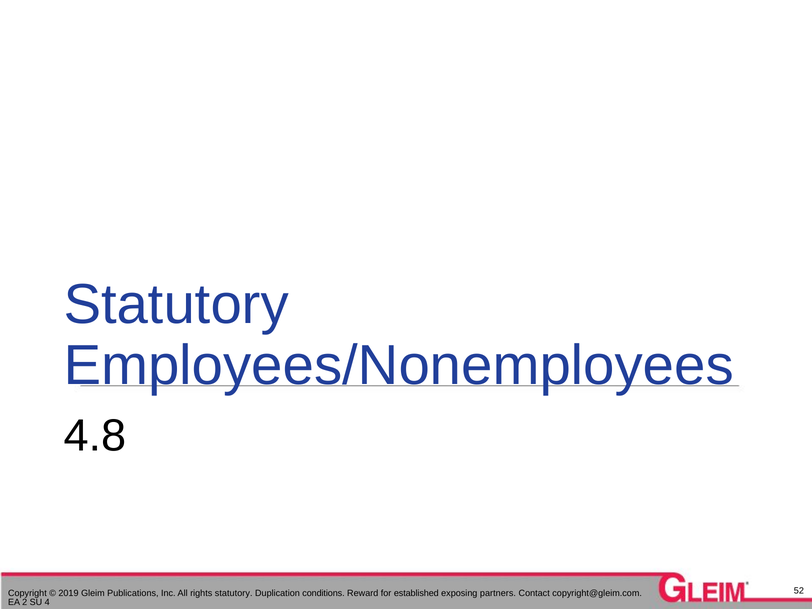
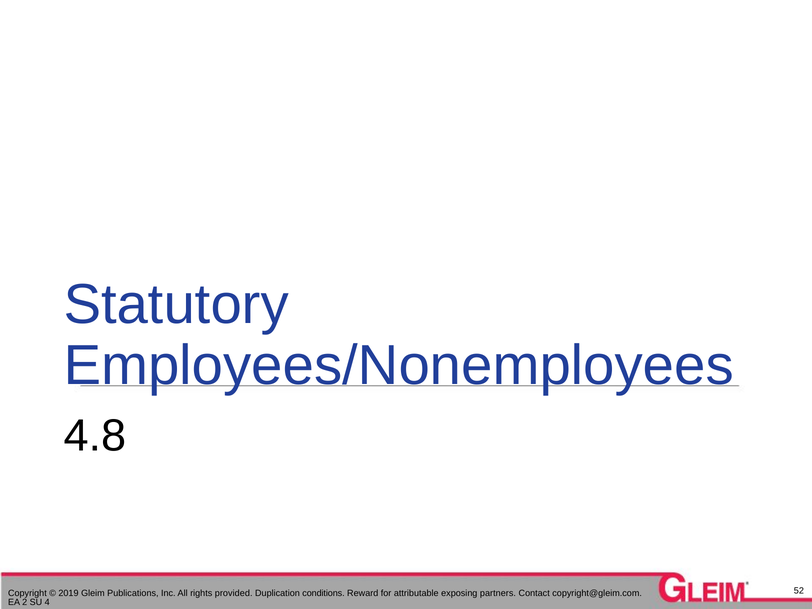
rights statutory: statutory -> provided
established: established -> attributable
